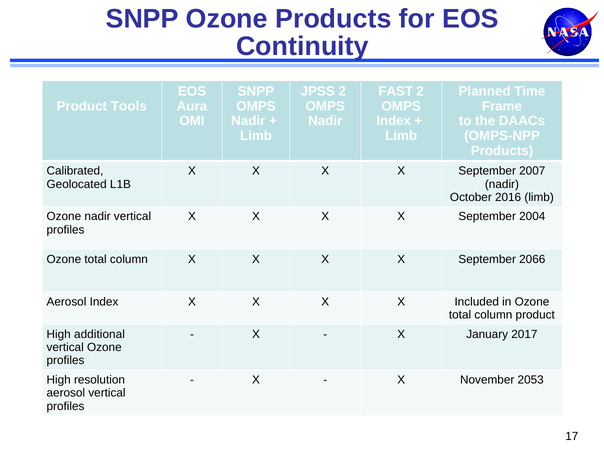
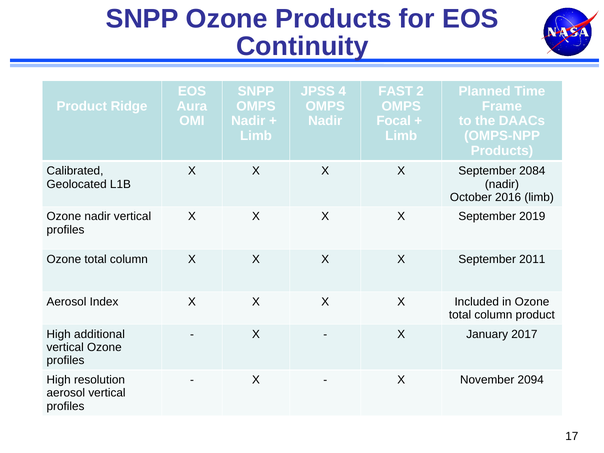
JPSS 2: 2 -> 4
Tools: Tools -> Ridge
Index at (394, 121): Index -> Focal
2007: 2007 -> 2084
2004: 2004 -> 2019
2066: 2066 -> 2011
2053: 2053 -> 2094
